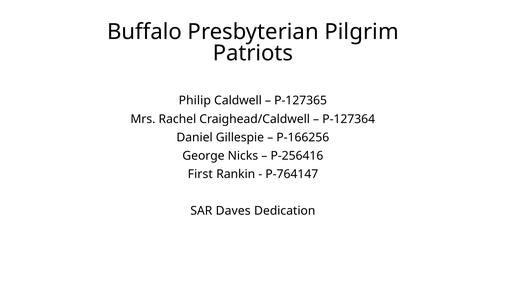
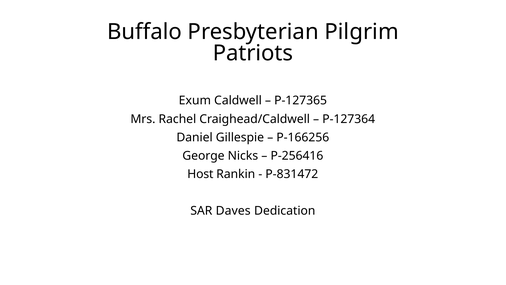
Philip: Philip -> Exum
First: First -> Host
P-764147: P-764147 -> P-831472
